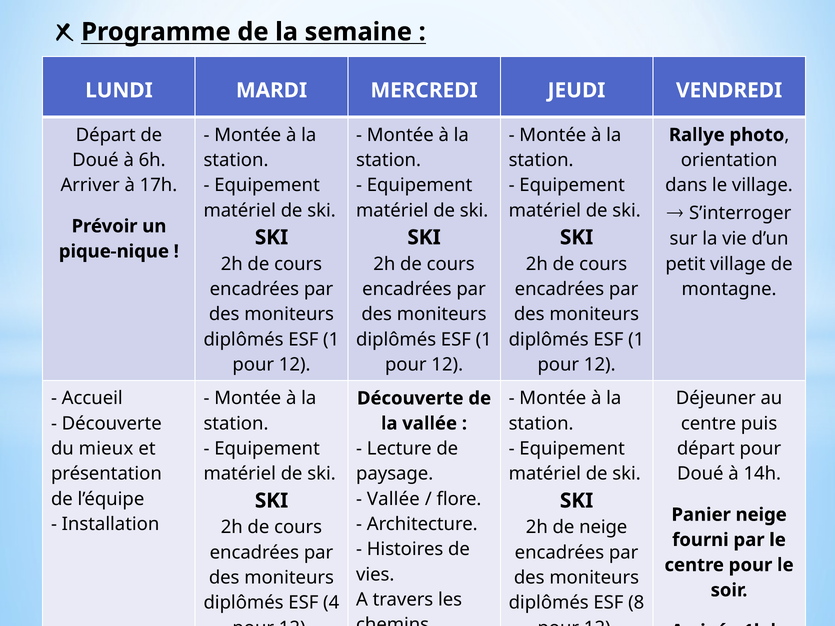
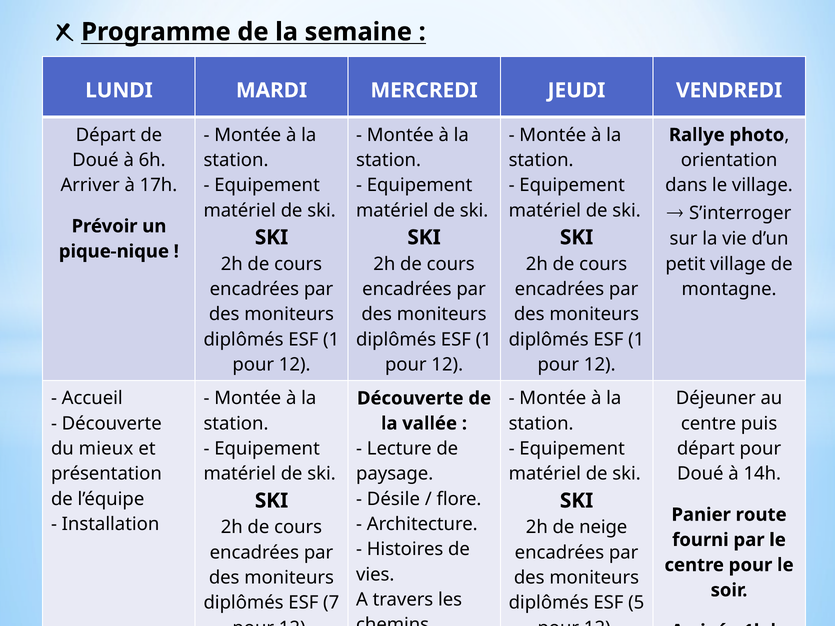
Vallée at (393, 499): Vallée -> Désile
Panier neige: neige -> route
4: 4 -> 7
8: 8 -> 5
